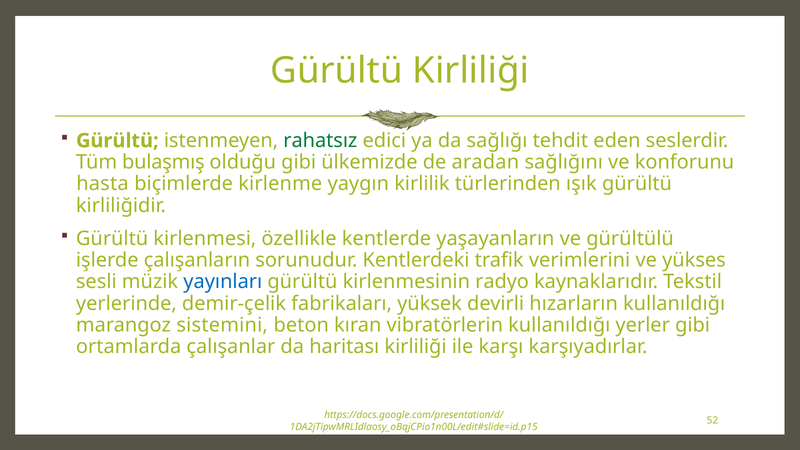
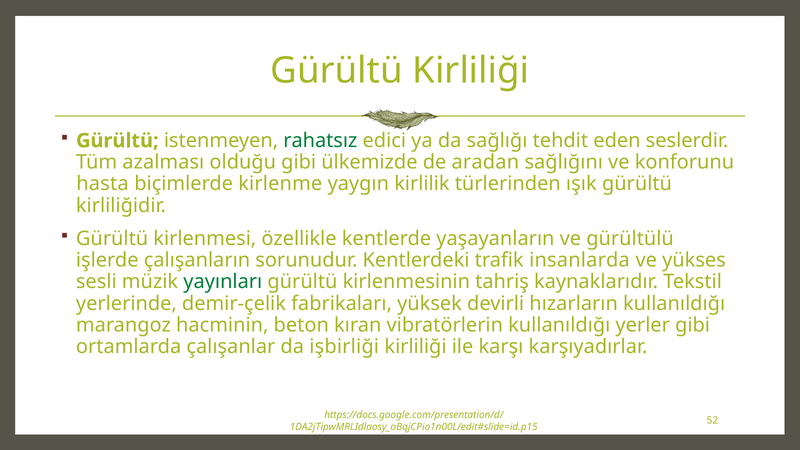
bulaşmış: bulaşmış -> azalması
verimlerini: verimlerini -> insanlarda
yayınları colour: blue -> green
radyo: radyo -> tahriş
sistemini: sistemini -> hacminin
haritası: haritası -> işbirliği
